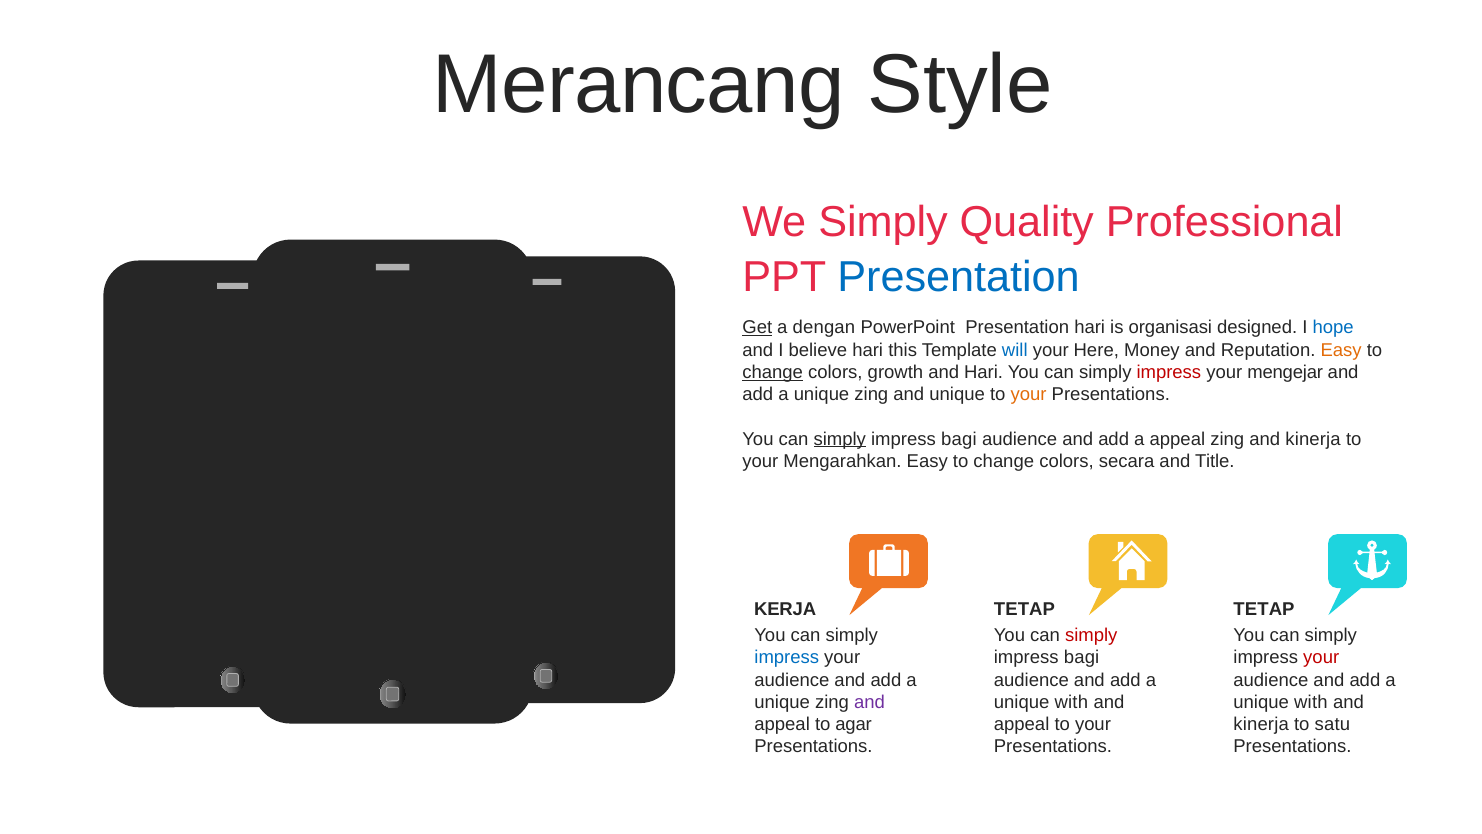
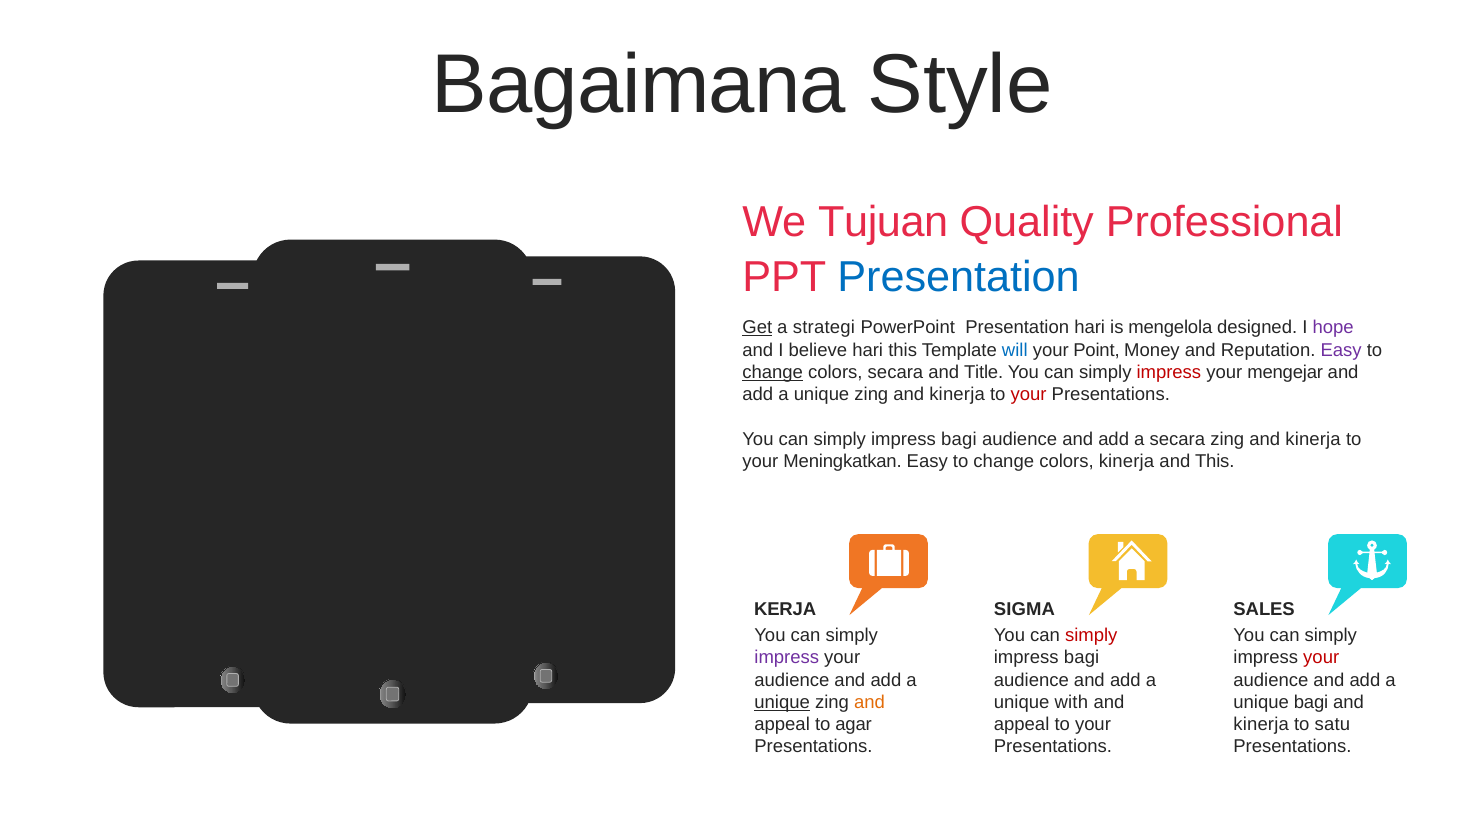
Merancang: Merancang -> Bagaimana
We Simply: Simply -> Tujuan
dengan: dengan -> strategi
organisasi: organisasi -> mengelola
hope colour: blue -> purple
Here: Here -> Point
Easy at (1341, 350) colour: orange -> purple
colors growth: growth -> secara
and Hari: Hari -> Title
unique zing and unique: unique -> kinerja
your at (1029, 394) colour: orange -> red
simply at (840, 439) underline: present -> none
a appeal: appeal -> secara
Mengarahkan: Mengarahkan -> Meningkatkan
colors secara: secara -> kinerja
and Title: Title -> This
TETAP at (1024, 609): TETAP -> SIGMA
TETAP at (1264, 609): TETAP -> SALES
impress at (787, 657) colour: blue -> purple
unique at (782, 702) underline: none -> present
and at (869, 702) colour: purple -> orange
with at (1311, 702): with -> bagi
